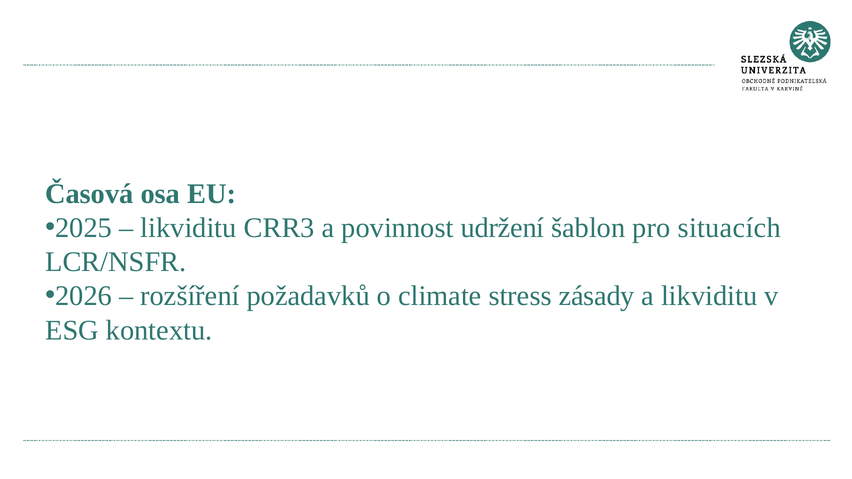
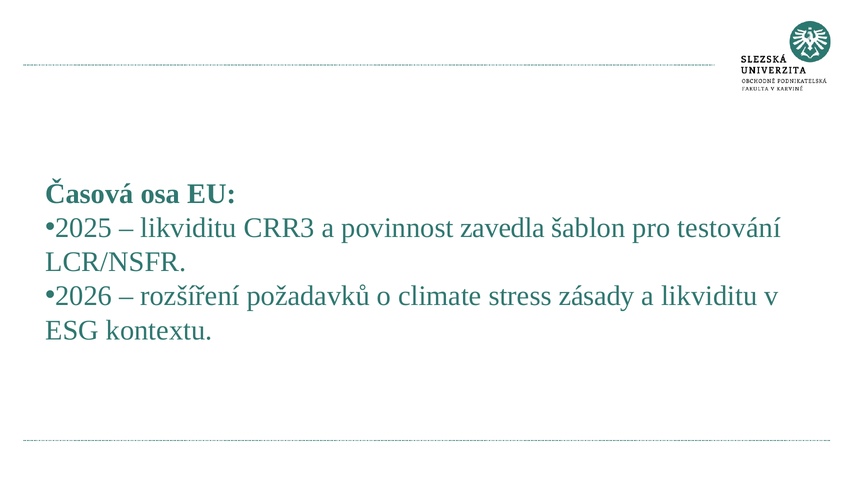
udržení: udržení -> zavedla
situacích: situacích -> testování
